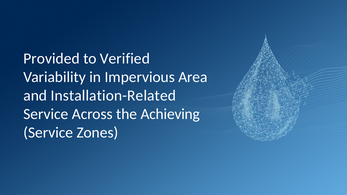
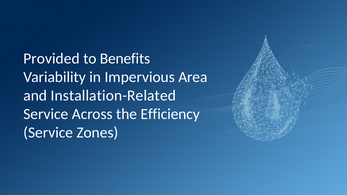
Verified: Verified -> Benefits
Achieving: Achieving -> Efficiency
